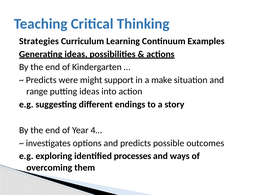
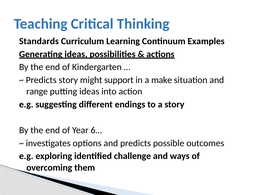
Strategies: Strategies -> Standards
Predicts were: were -> story
4…: 4… -> 6…
processes: processes -> challenge
